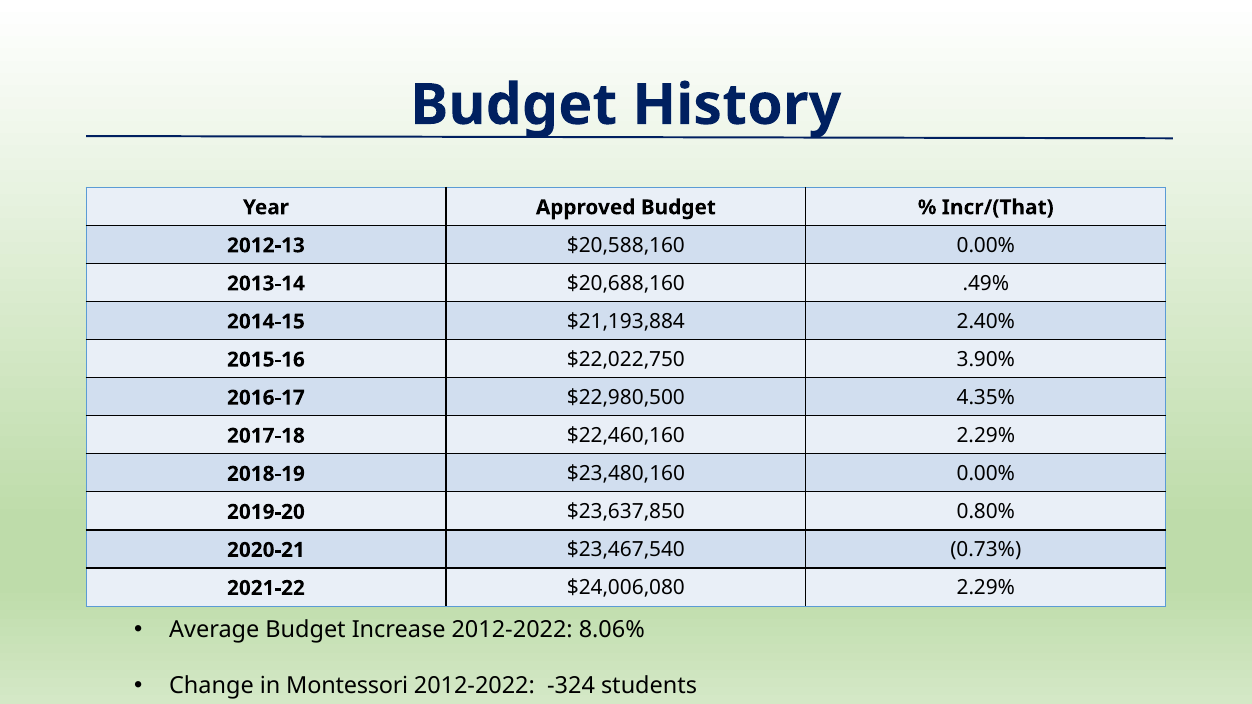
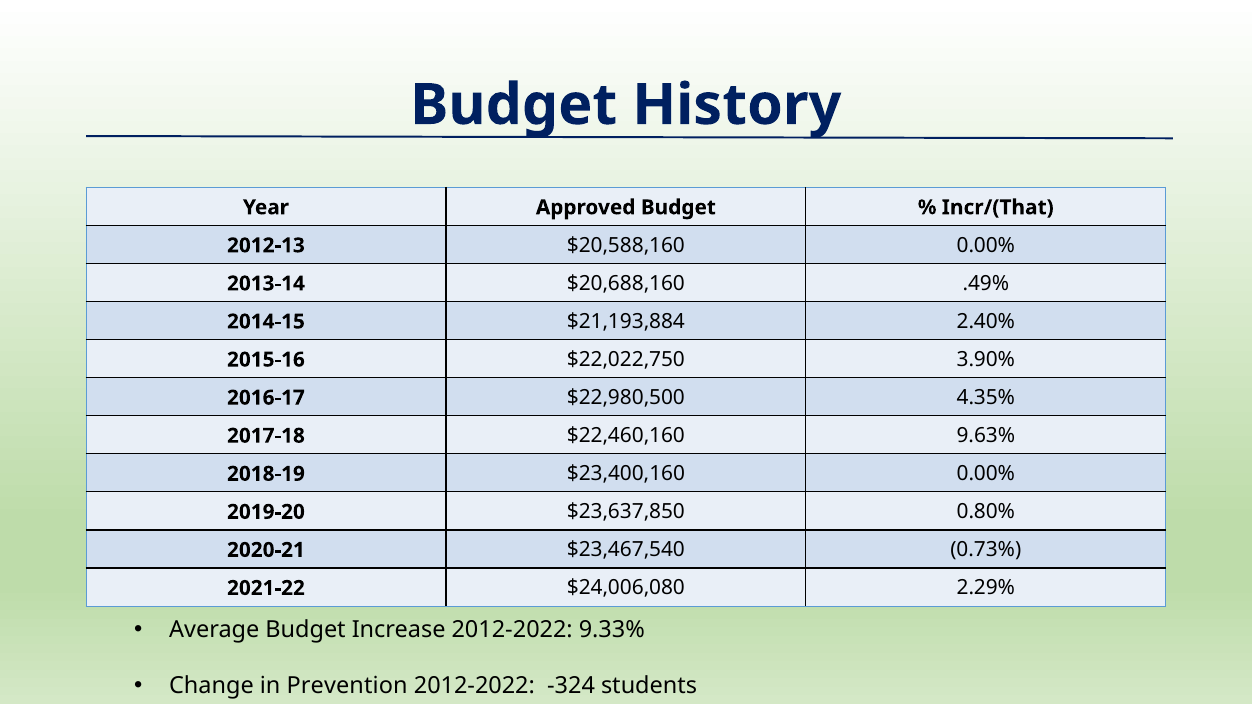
$22,460,160 2.29%: 2.29% -> 9.63%
$23,480,160: $23,480,160 -> $23,400,160
8.06%: 8.06% -> 9.33%
Montessori: Montessori -> Prevention
